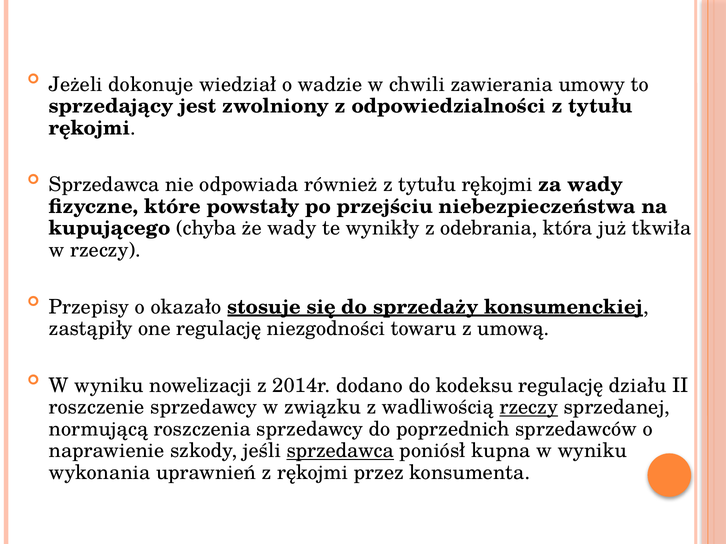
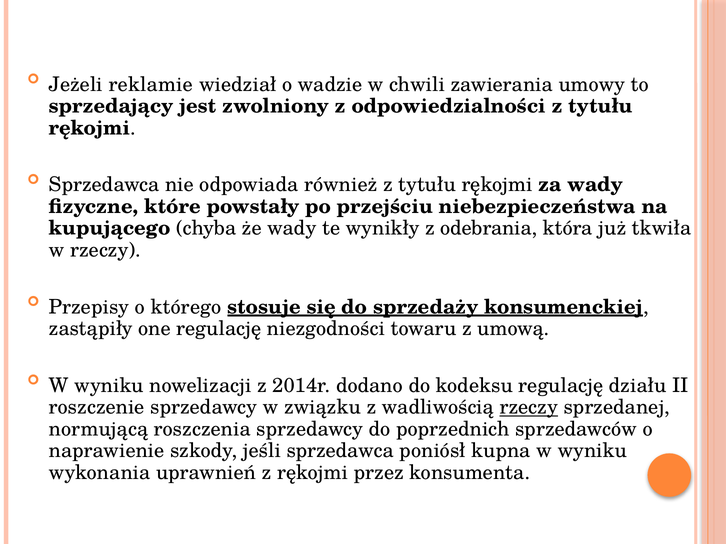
dokonuje: dokonuje -> reklamie
okazało: okazało -> którego
sprzedawca at (340, 451) underline: present -> none
